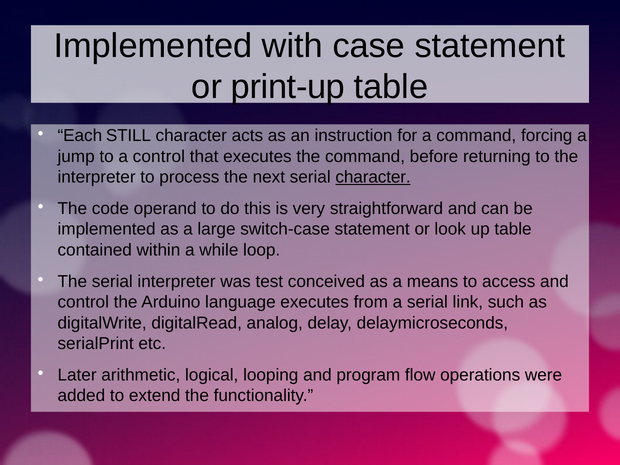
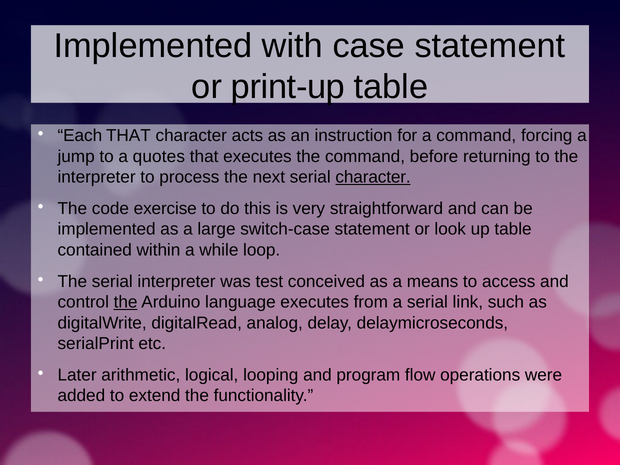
Each STILL: STILL -> THAT
a control: control -> quotes
operand: operand -> exercise
the at (126, 302) underline: none -> present
